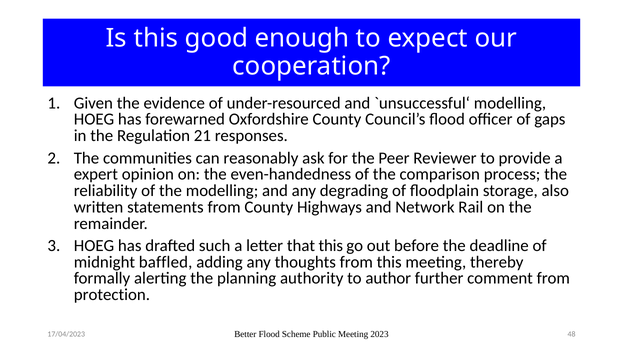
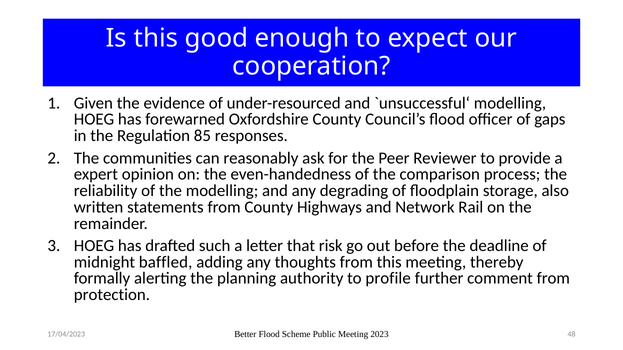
21: 21 -> 85
that this: this -> risk
author: author -> profile
